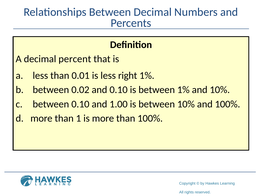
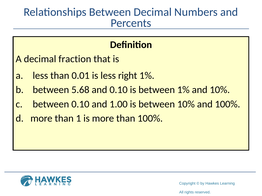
percent: percent -> fraction
0.02: 0.02 -> 5.68
